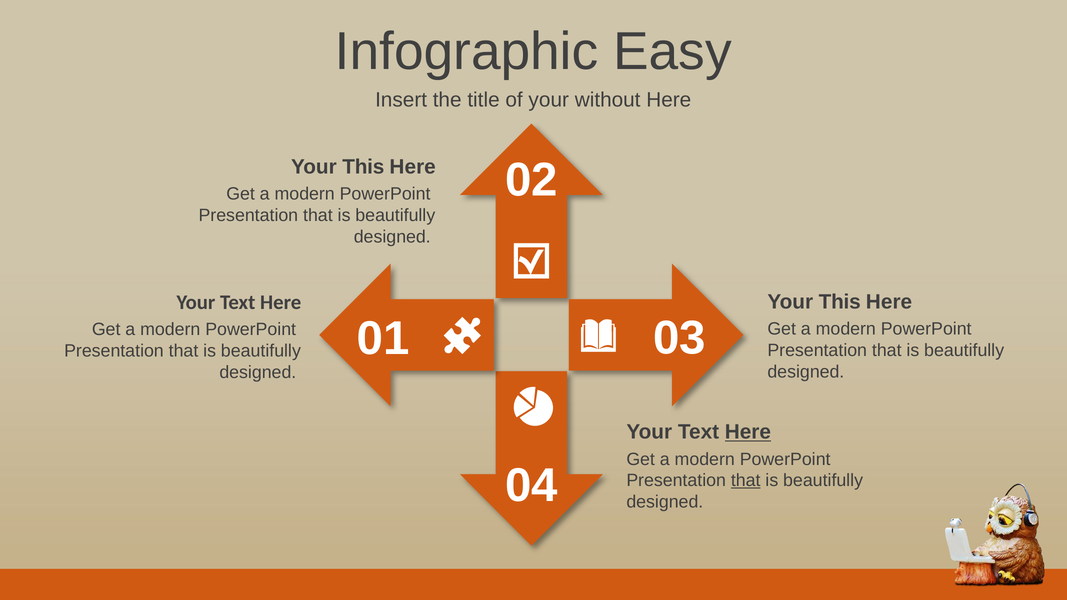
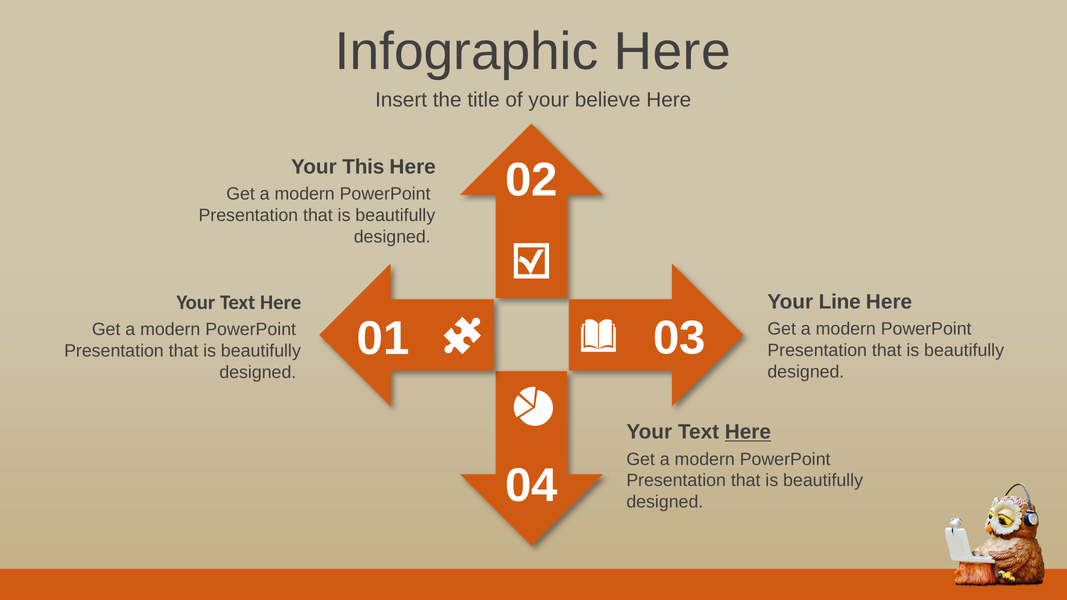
Infographic Easy: Easy -> Here
without: without -> believe
This at (840, 302): This -> Line
that at (746, 481) underline: present -> none
